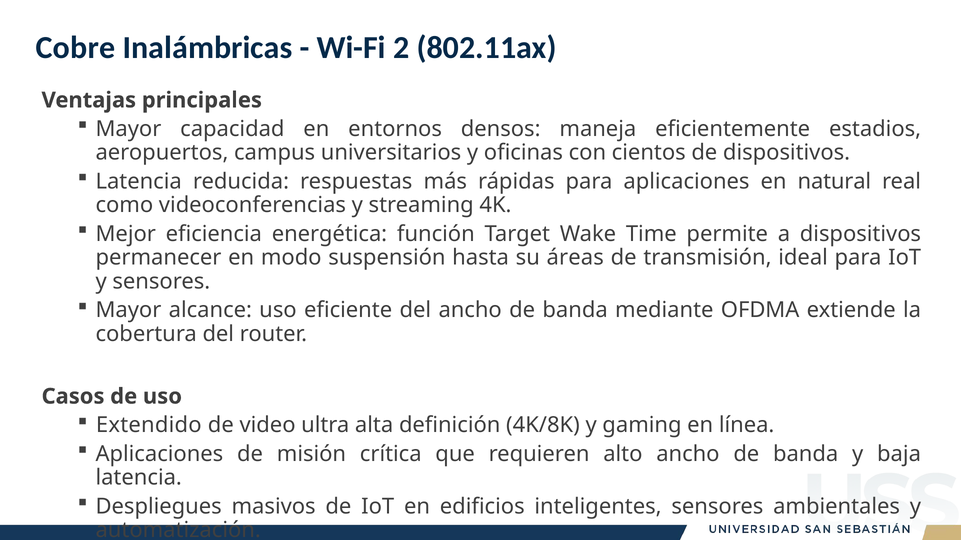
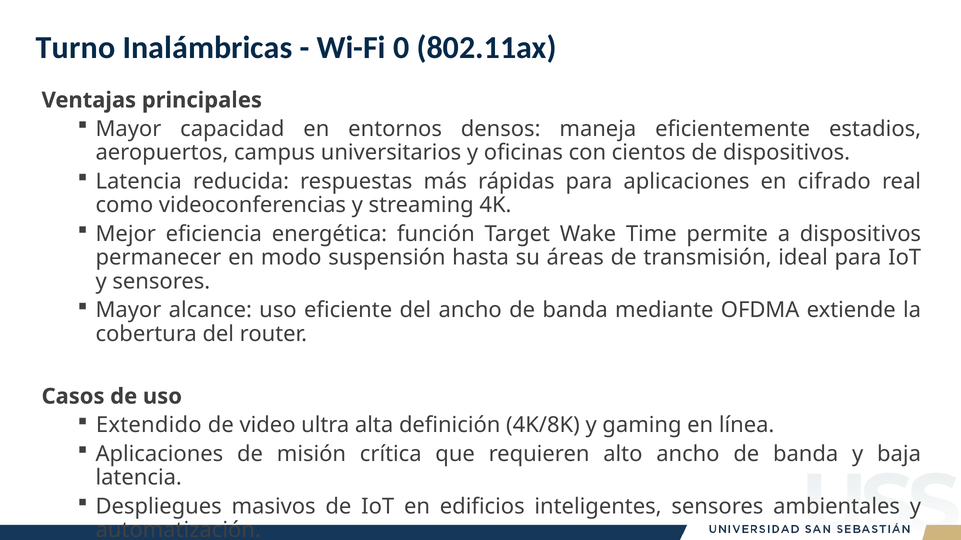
Cobre: Cobre -> Turno
2: 2 -> 0
natural: natural -> cifrado
